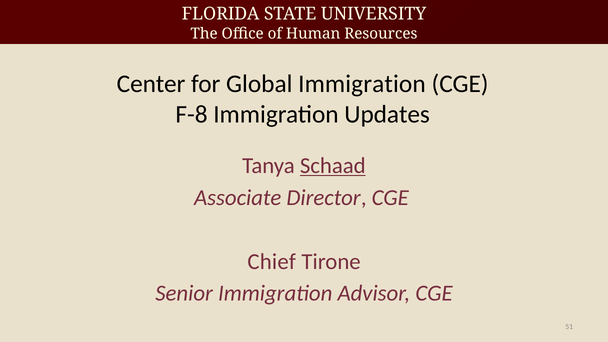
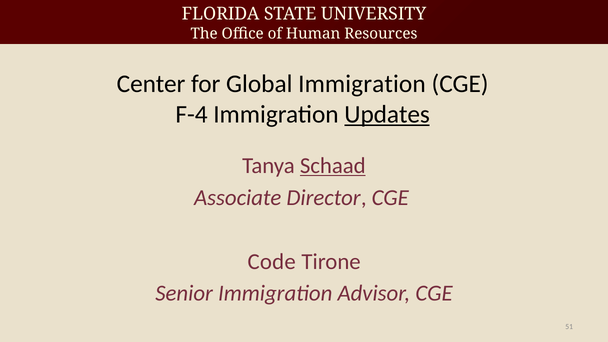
F-8: F-8 -> F-4
Updates underline: none -> present
Chief: Chief -> Code
